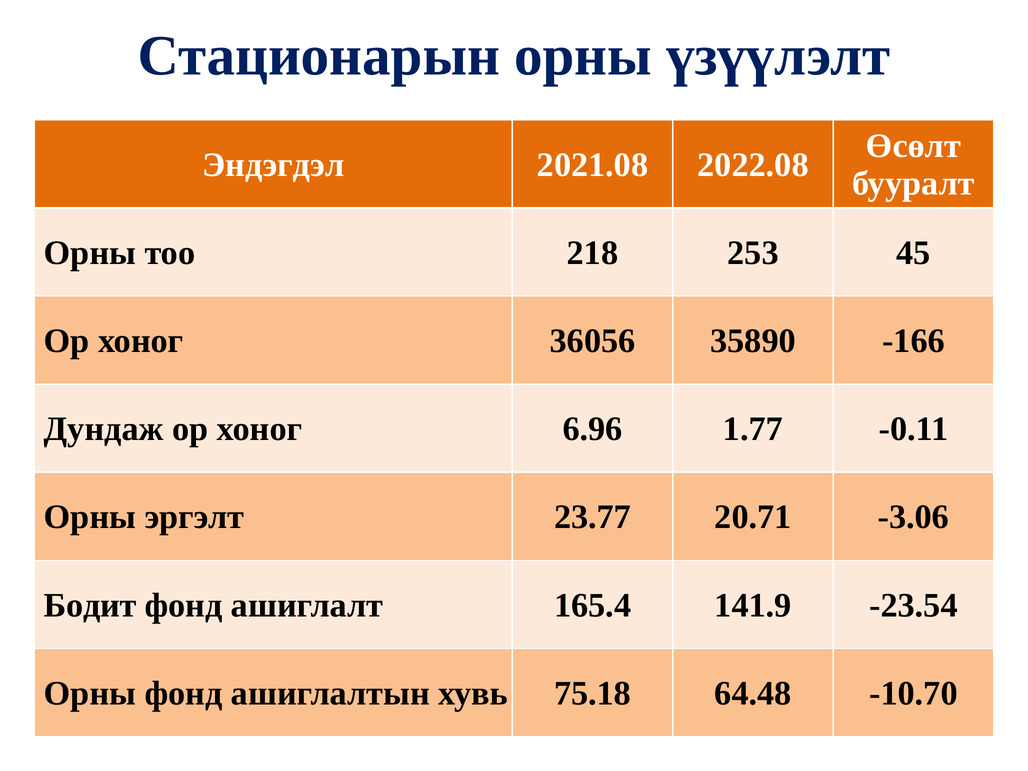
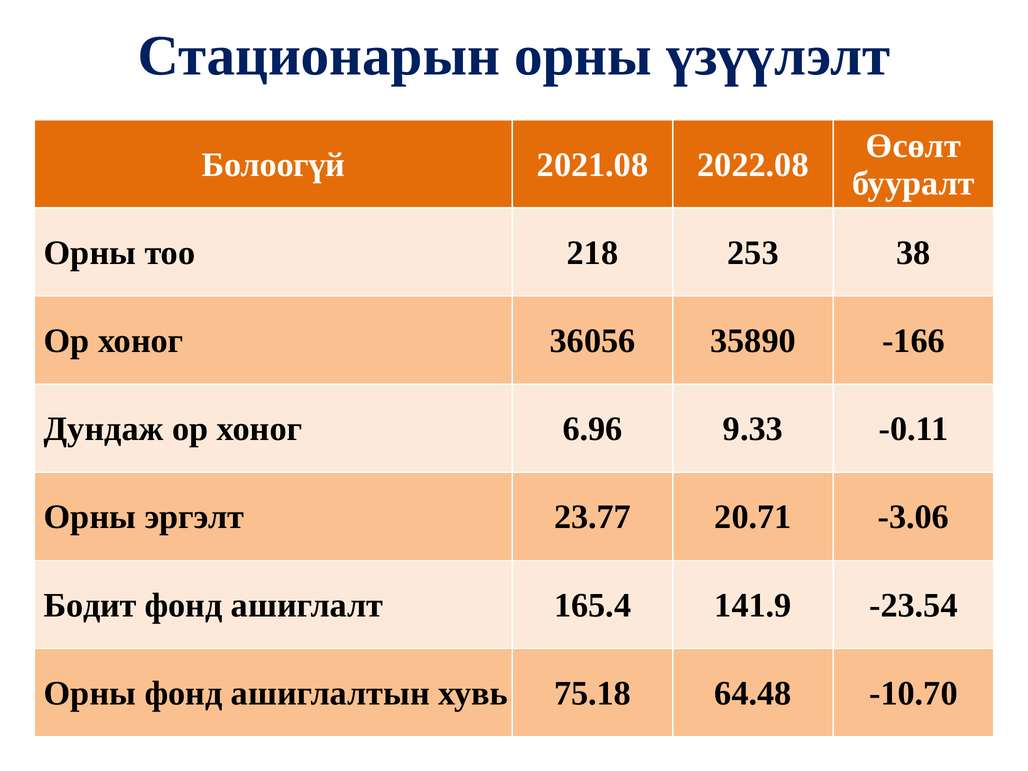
Эндэгдэл: Эндэгдэл -> Болоогүй
45: 45 -> 38
1.77: 1.77 -> 9.33
